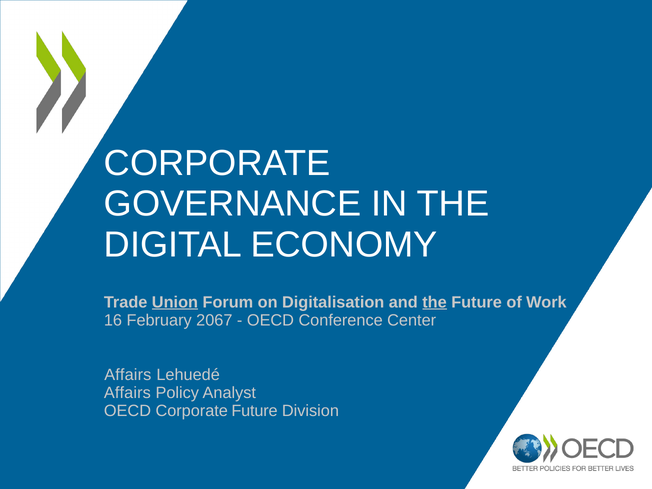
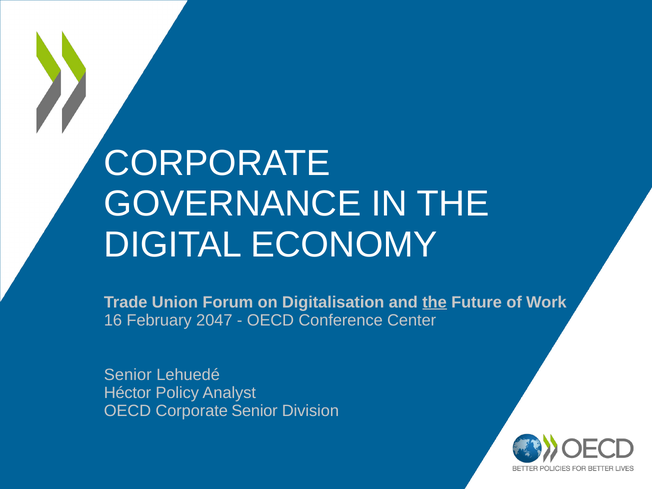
Union underline: present -> none
2067: 2067 -> 2047
Affairs at (128, 375): Affairs -> Senior
Affairs at (127, 393): Affairs -> Héctor
Corporate Future: Future -> Senior
